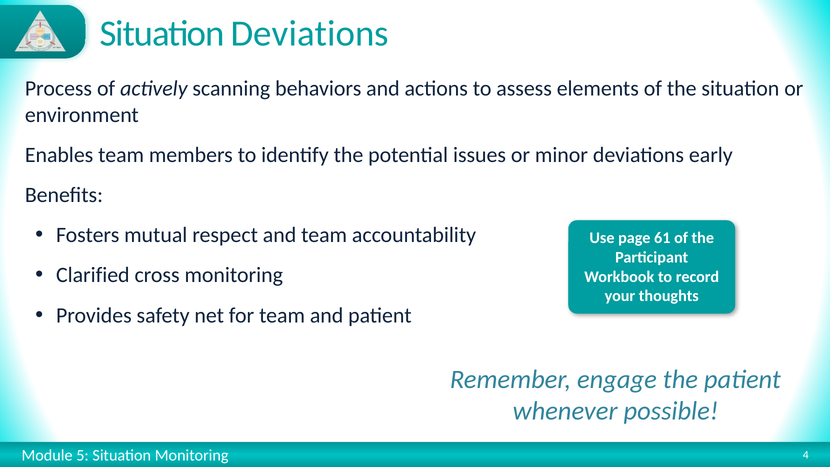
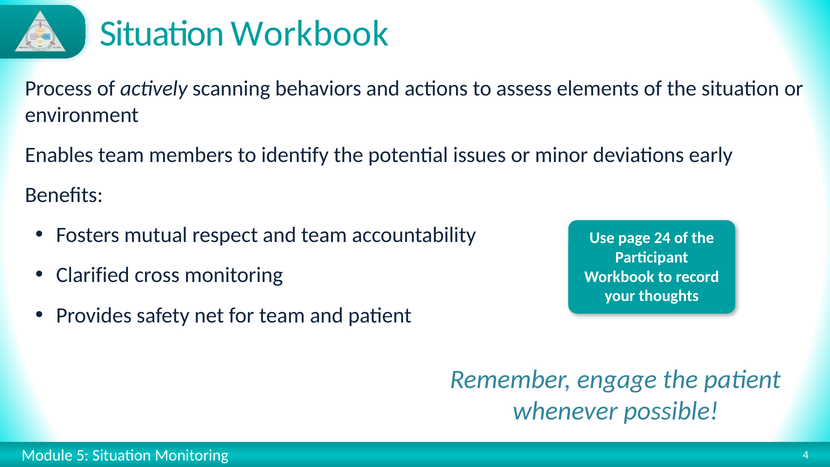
Situation Deviations: Deviations -> Workbook
61: 61 -> 24
